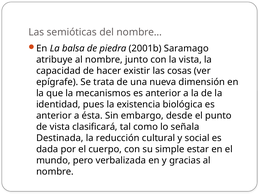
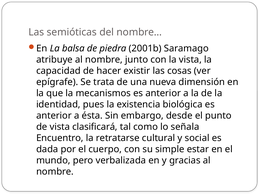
Destinada: Destinada -> Encuentro
reducción: reducción -> retratarse
